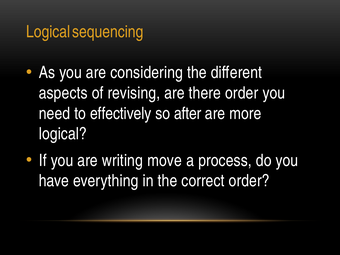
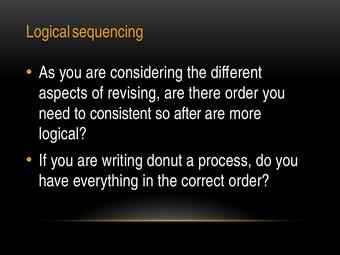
effectively: effectively -> consistent
move: move -> donut
